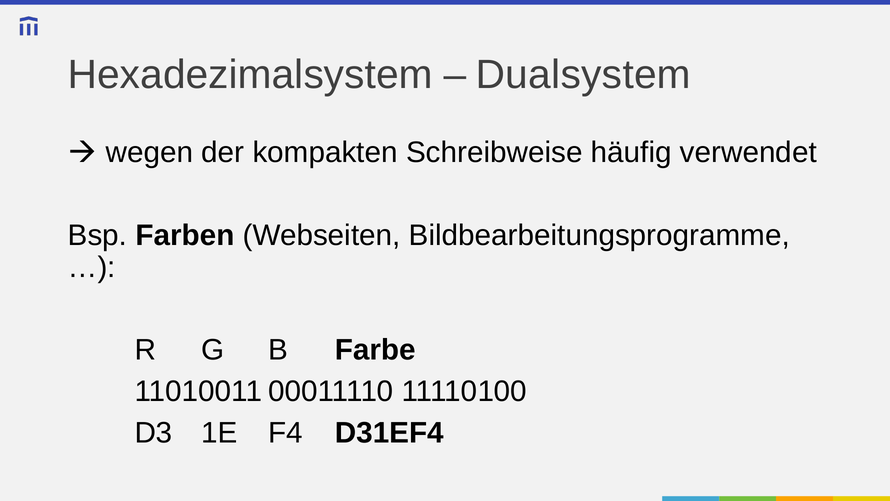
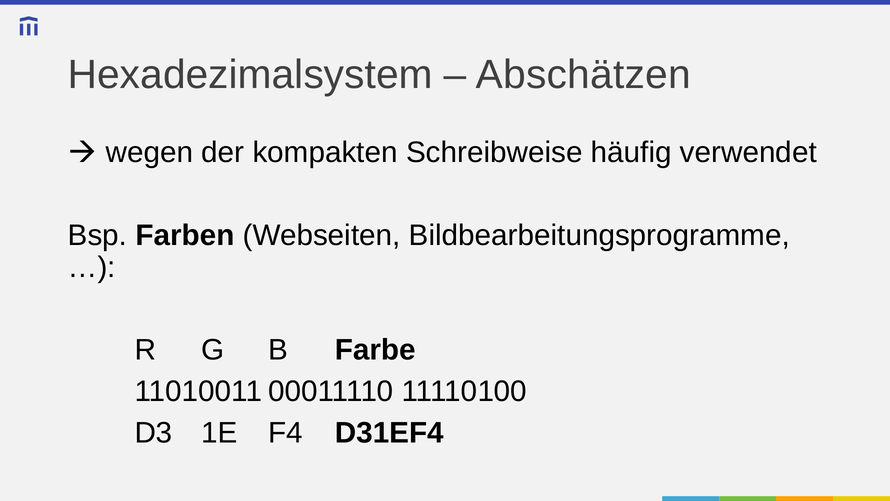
Dualsystem: Dualsystem -> Abschätzen
